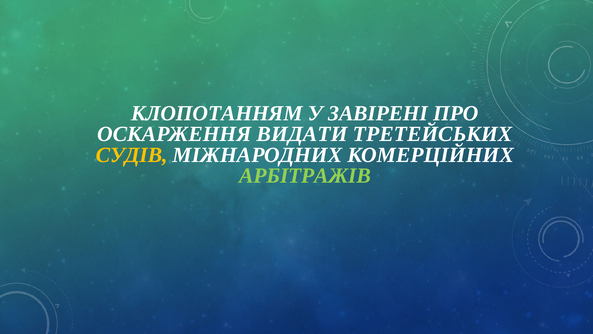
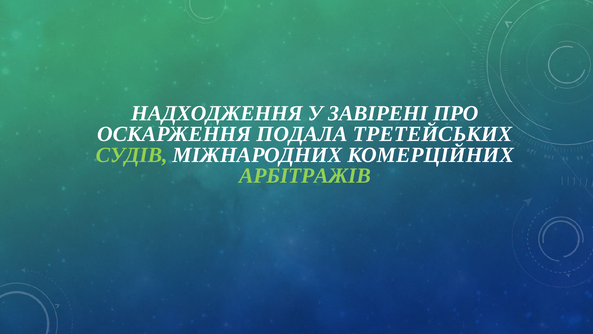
КЛОПОТАННЯМ: КЛОПОТАННЯМ -> НАДХОДЖЕННЯ
ВИДАТИ: ВИДАТИ -> ПОДАЛА
СУДІВ colour: yellow -> light green
